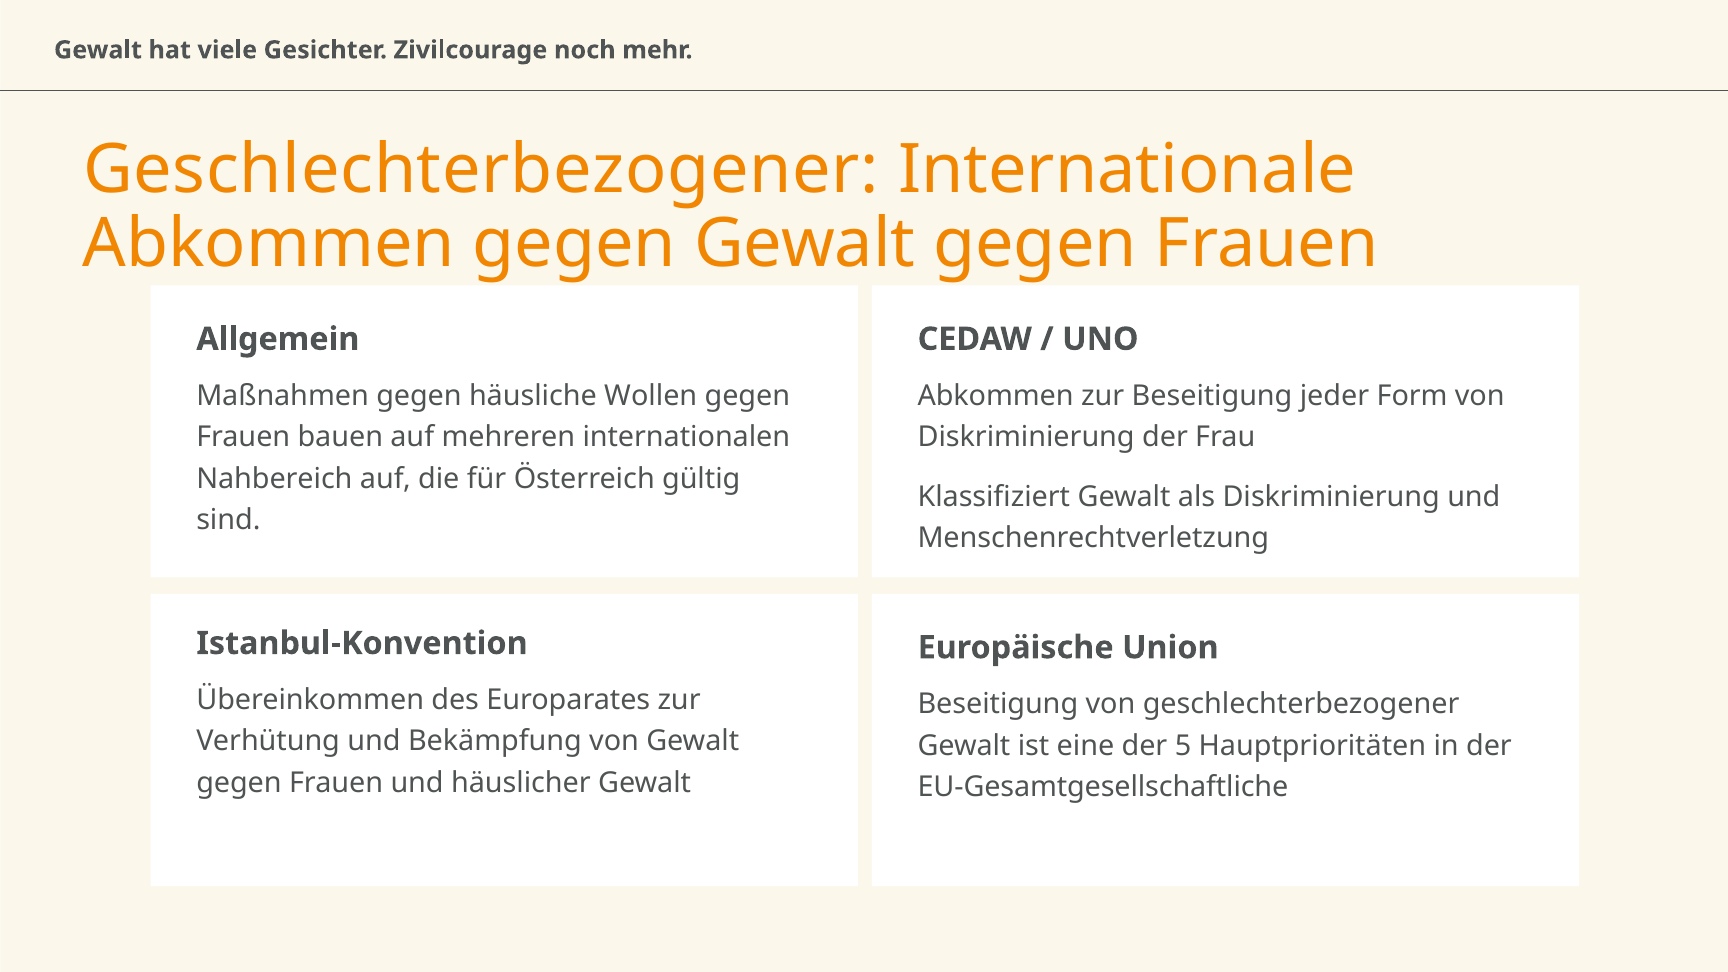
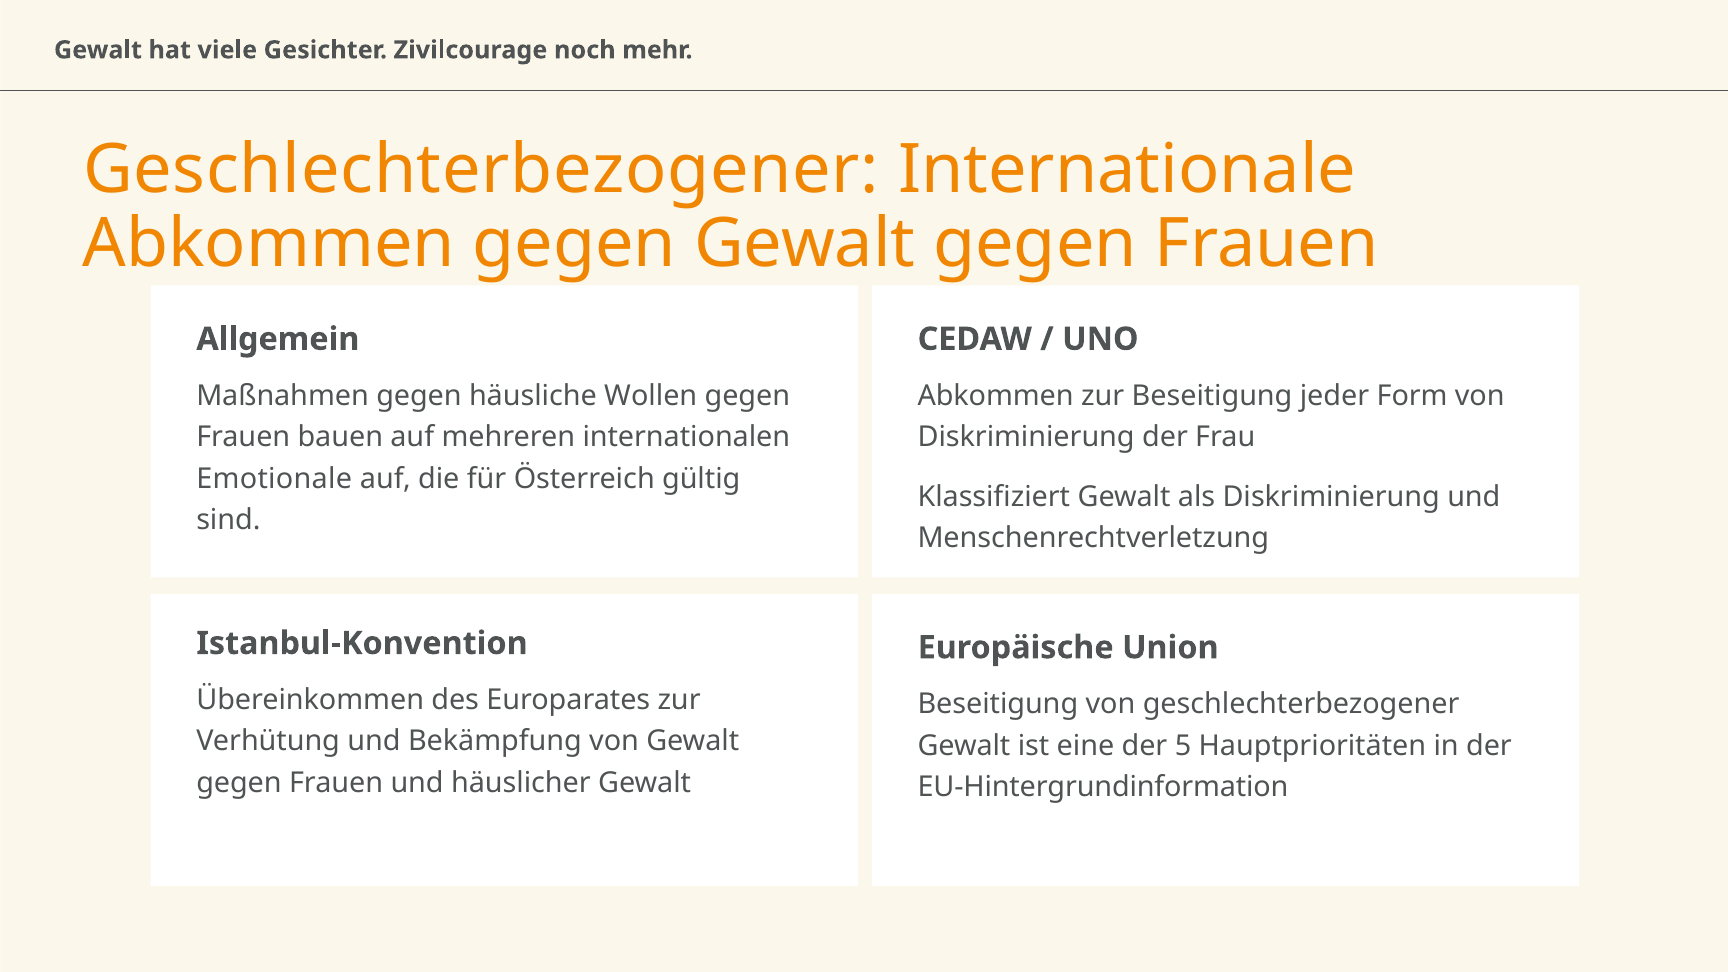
Nahbereich: Nahbereich -> Emotionale
EU-Gesamtgesellschaftliche: EU-Gesamtgesellschaftliche -> EU-Hintergrundinformation
